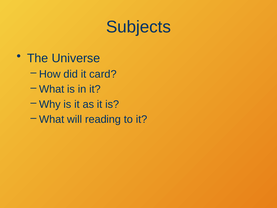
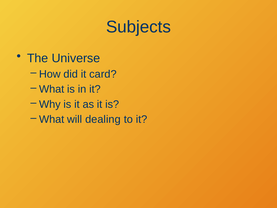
reading: reading -> dealing
